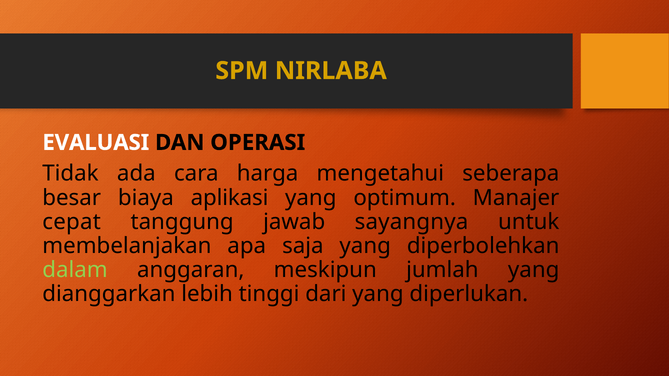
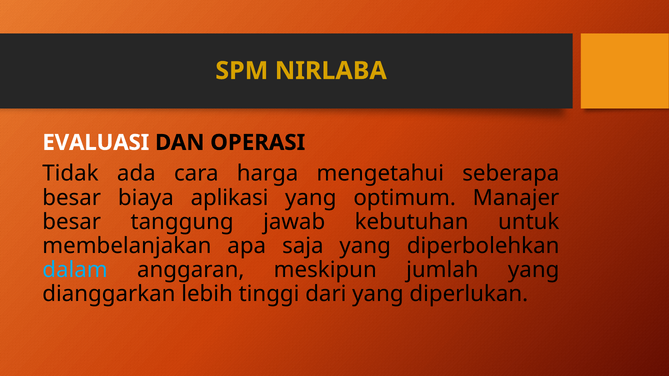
cepat at (72, 222): cepat -> besar
sayangnya: sayangnya -> kebutuhan
dalam colour: light green -> light blue
